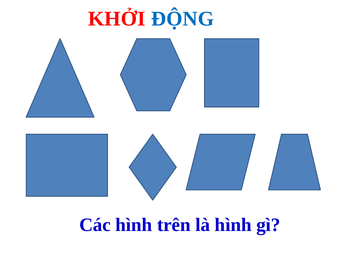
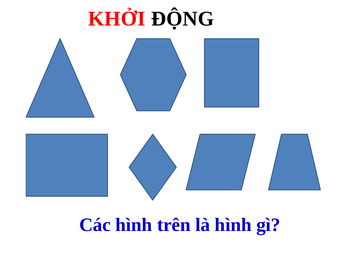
ĐỘNG colour: blue -> black
